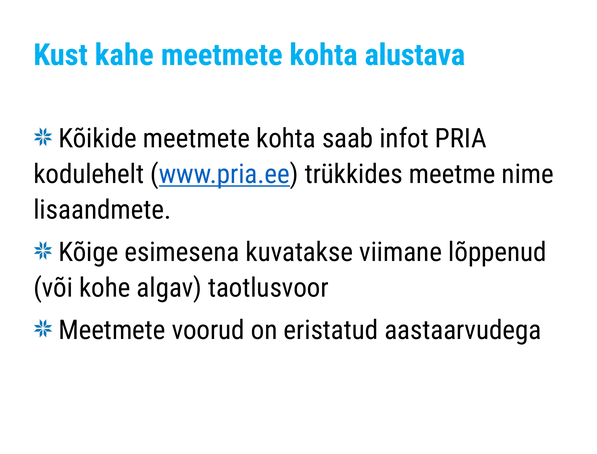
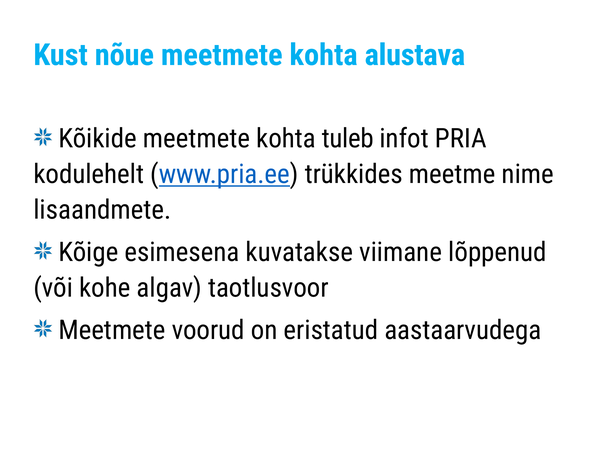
kahe: kahe -> nõue
saab: saab -> tuleb
